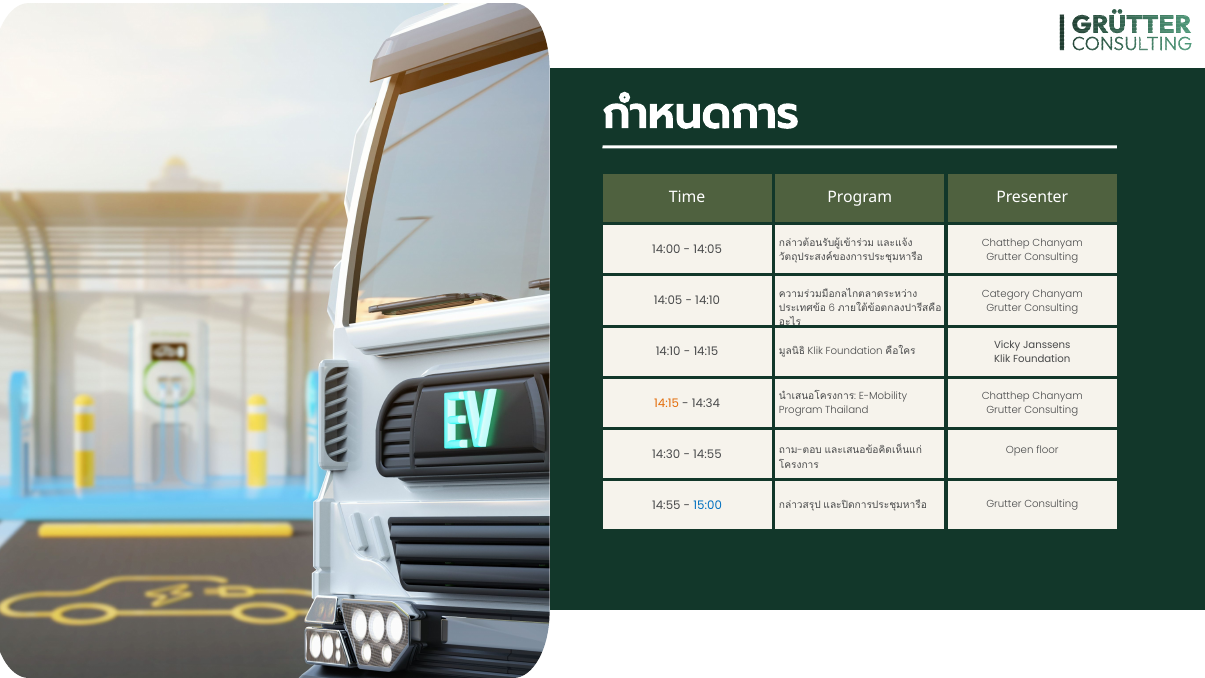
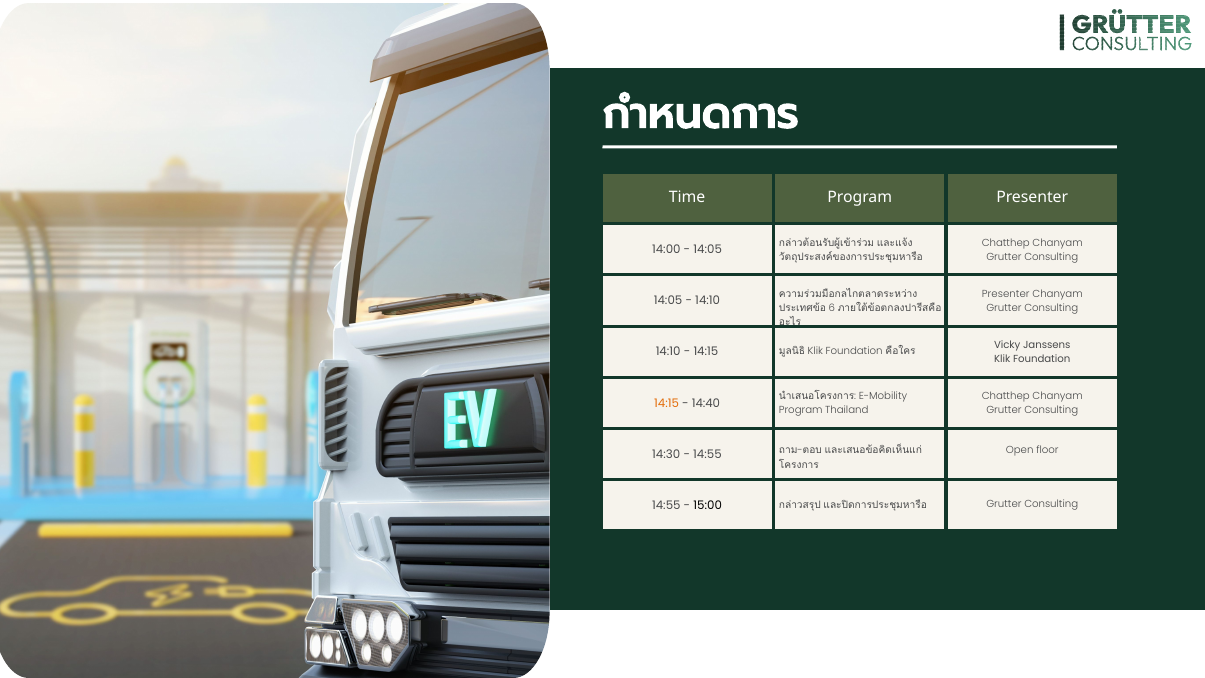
Category at (1006, 294): Category -> Presenter
14:34: 14:34 -> 14:40
15:00 colour: blue -> black
